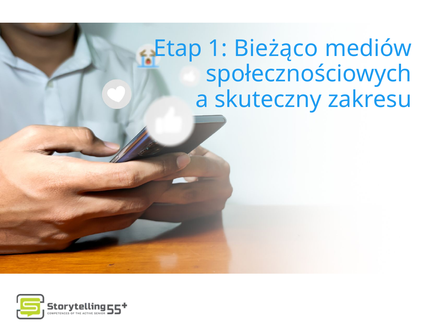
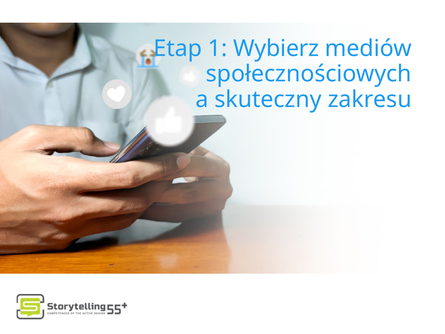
Bieżąco: Bieżąco -> Wybierz
